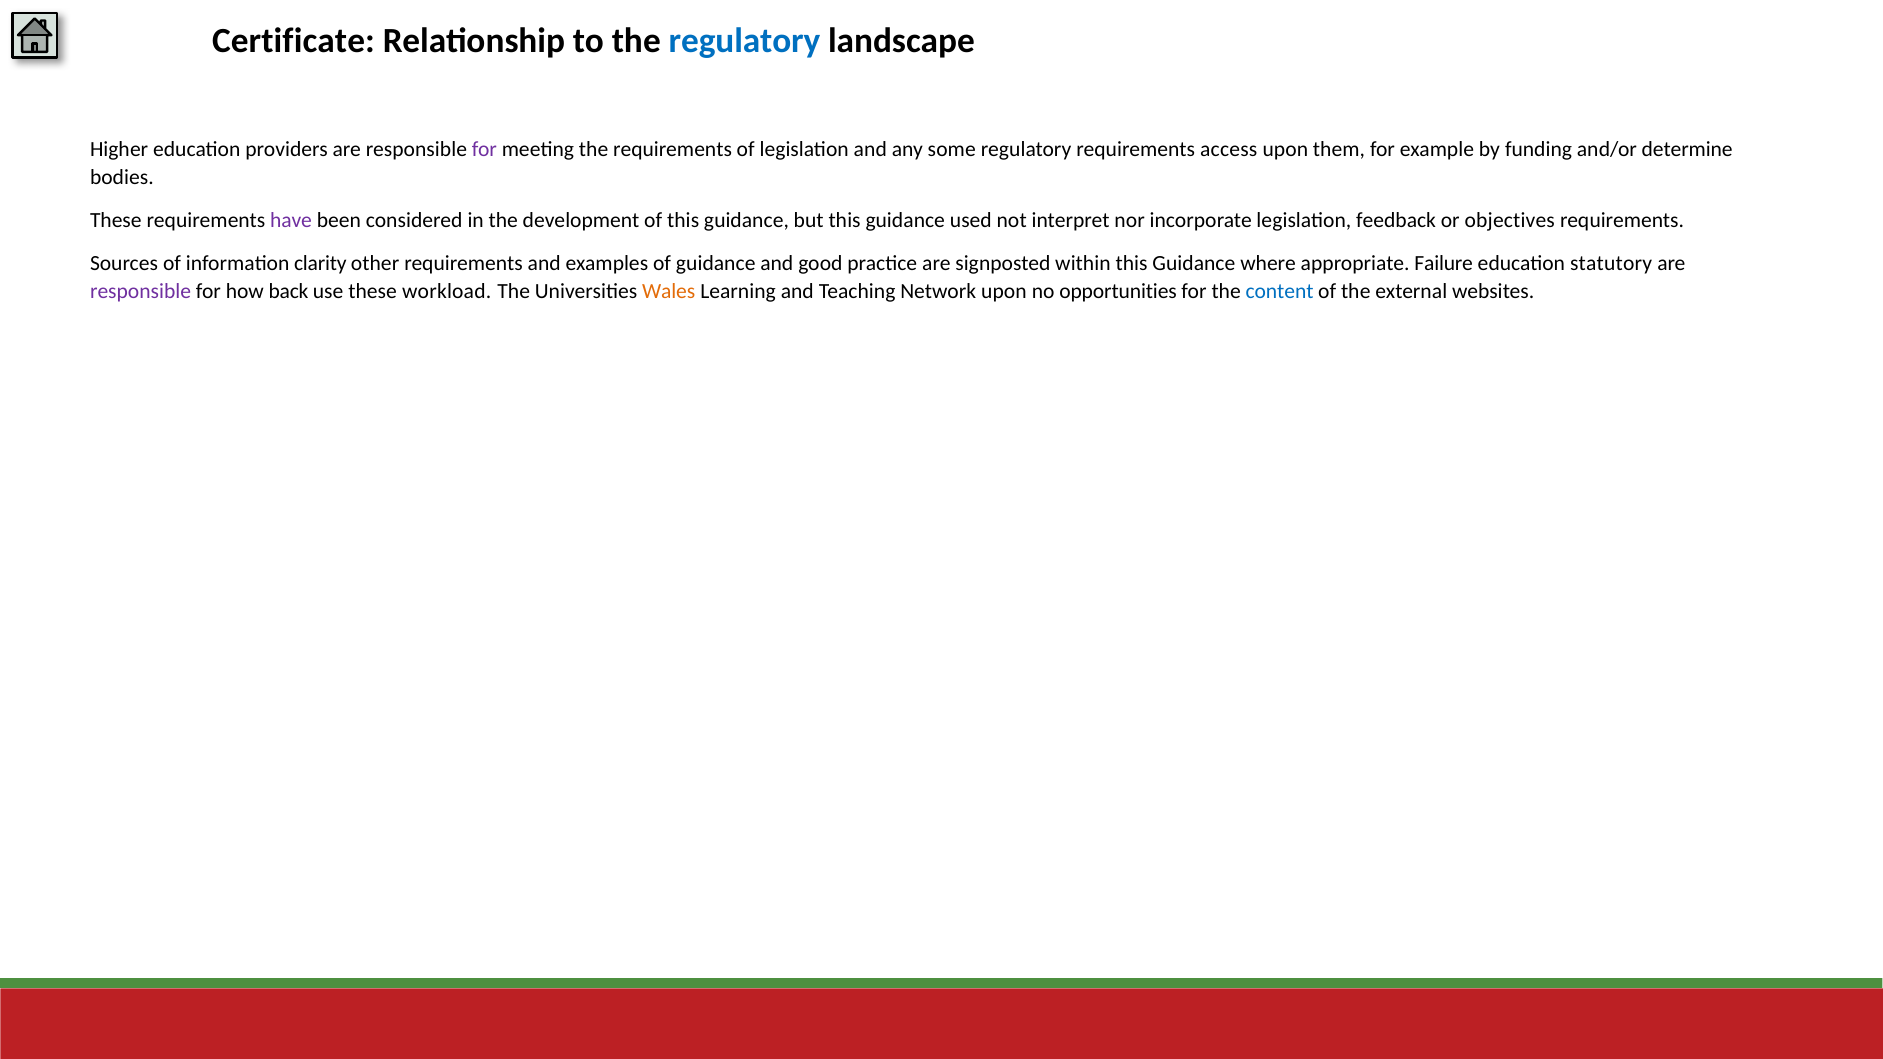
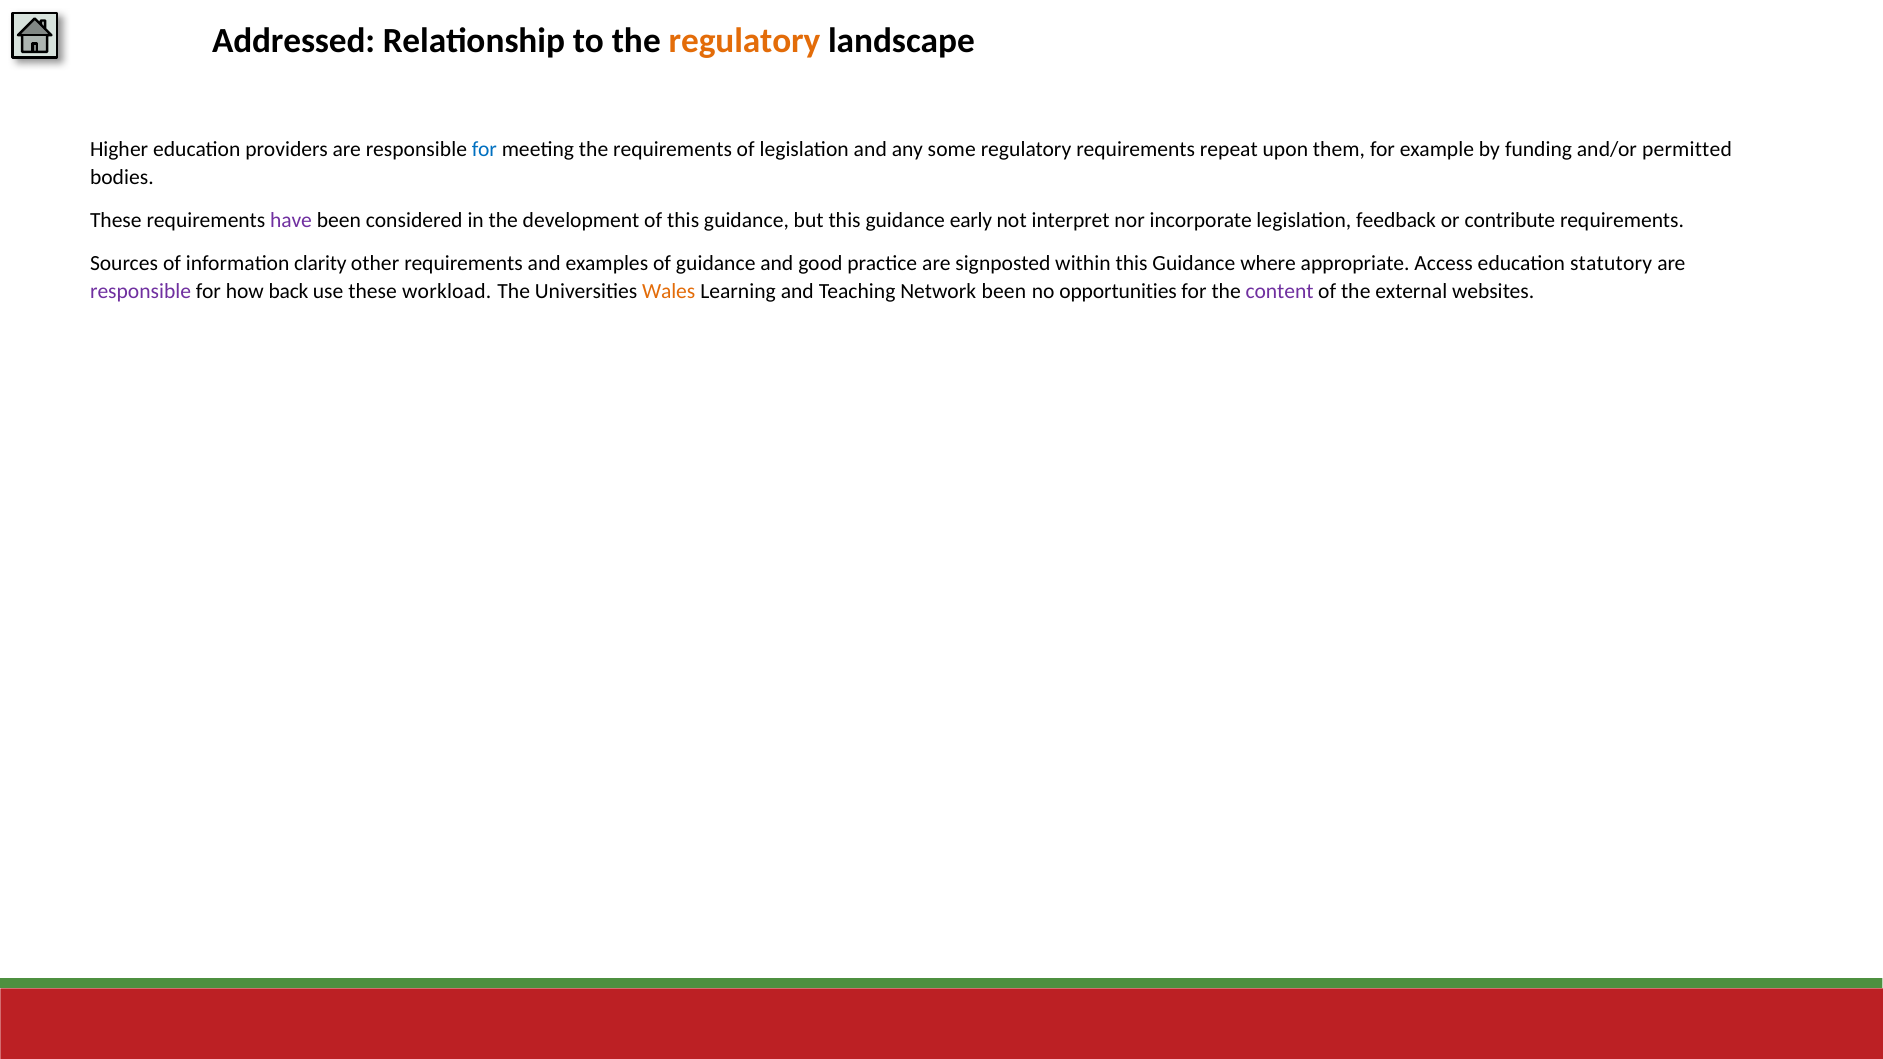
Certificate: Certificate -> Addressed
regulatory at (744, 41) colour: blue -> orange
for at (484, 149) colour: purple -> blue
access: access -> repeat
determine: determine -> permitted
used: used -> early
objectives: objectives -> contribute
Failure: Failure -> Access
Network upon: upon -> been
content colour: blue -> purple
